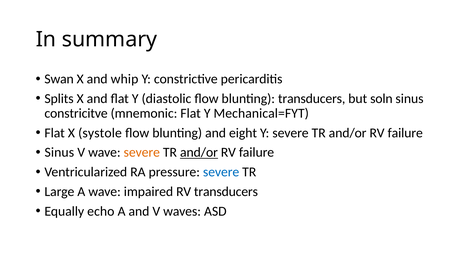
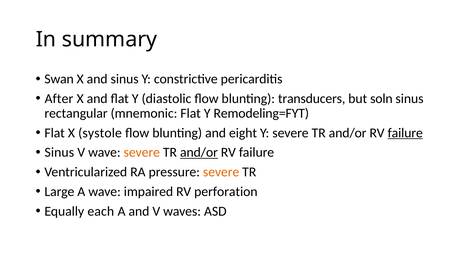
and whip: whip -> sinus
Splits: Splits -> After
constricitve: constricitve -> rectangular
Mechanical=FYT: Mechanical=FYT -> Remodeling=FYT
failure at (405, 133) underline: none -> present
severe at (221, 172) colour: blue -> orange
RV transducers: transducers -> perforation
echo: echo -> each
